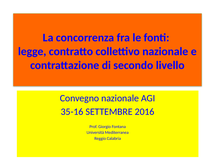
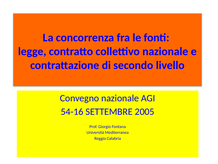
35-16: 35-16 -> 54-16
2016: 2016 -> 2005
